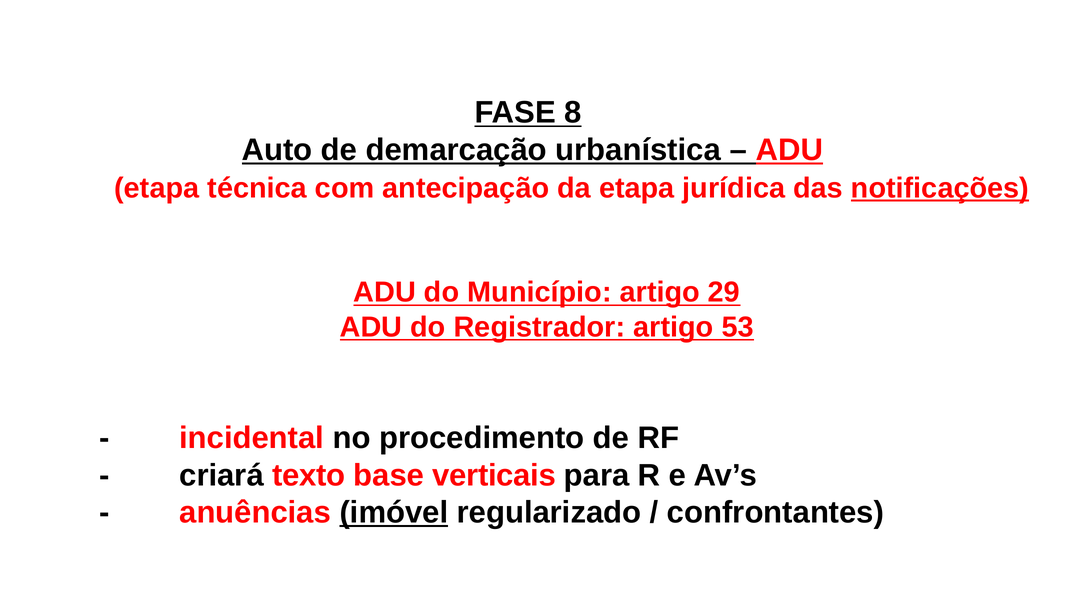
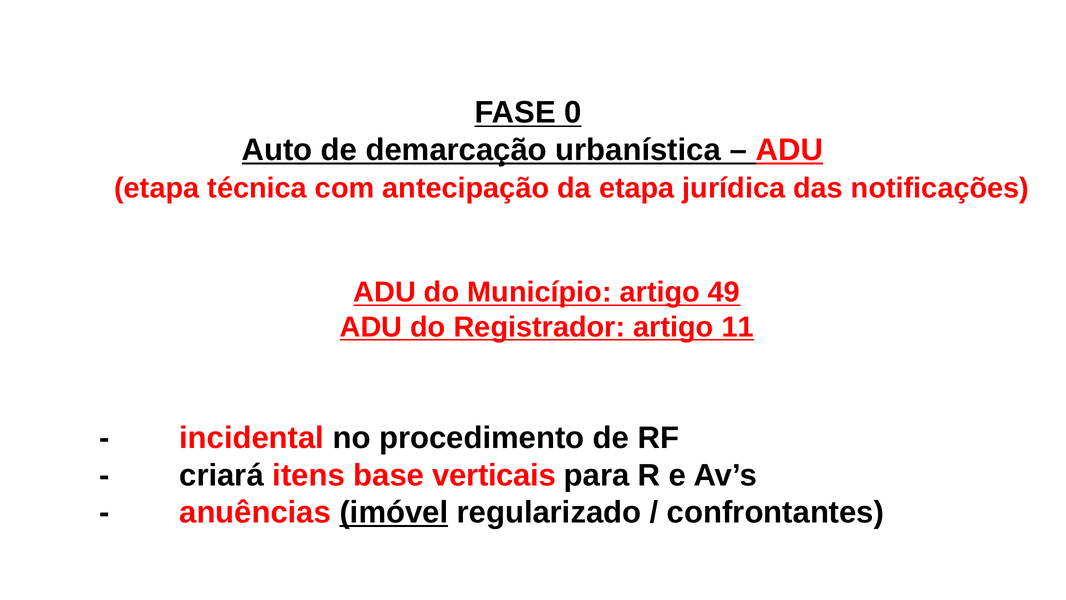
8: 8 -> 0
notificações underline: present -> none
29: 29 -> 49
53: 53 -> 11
texto: texto -> itens
